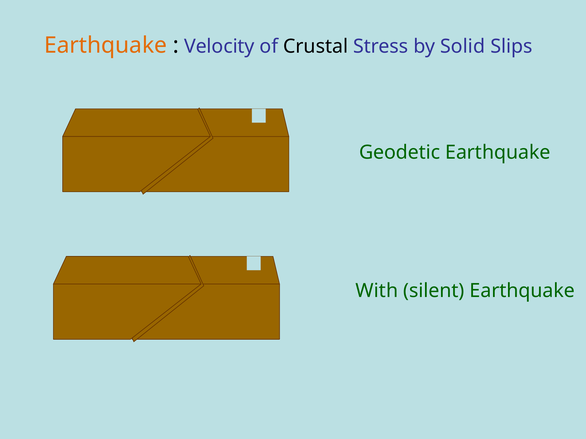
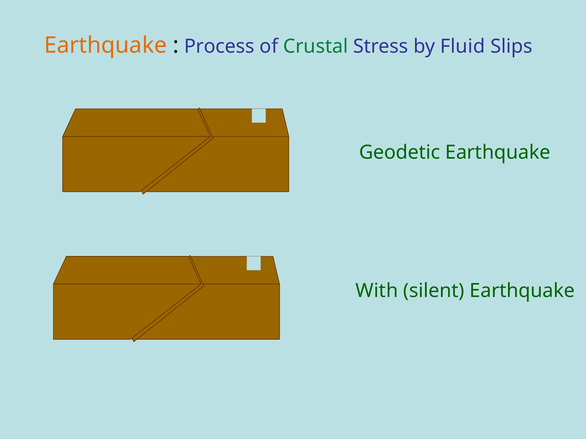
Velocity: Velocity -> Process
Crustal colour: black -> green
Solid: Solid -> Fluid
